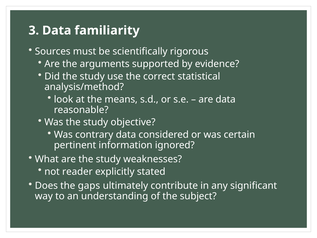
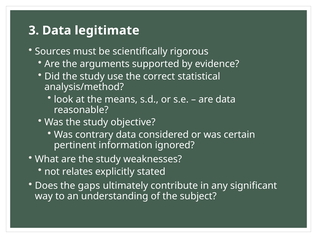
familiarity: familiarity -> legitimate
reader: reader -> relates
